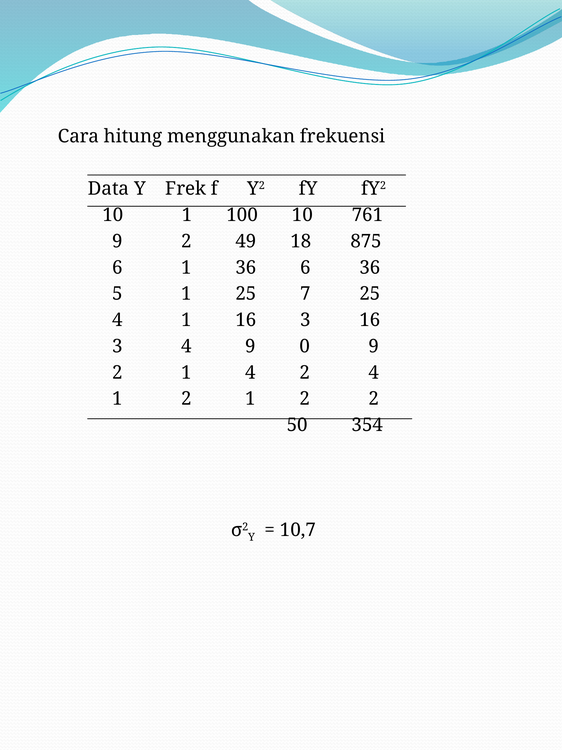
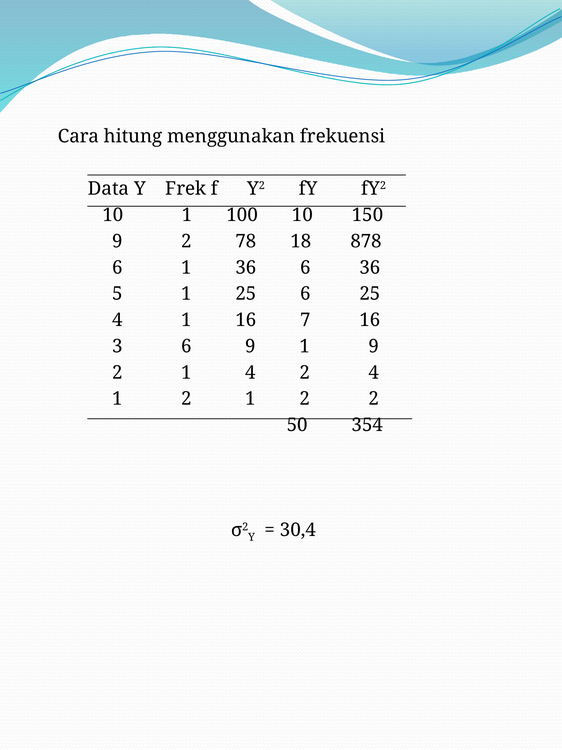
761: 761 -> 150
49: 49 -> 78
875: 875 -> 878
25 7: 7 -> 6
1 16 3: 3 -> 7
3 4: 4 -> 6
9 0: 0 -> 1
10,7: 10,7 -> 30,4
